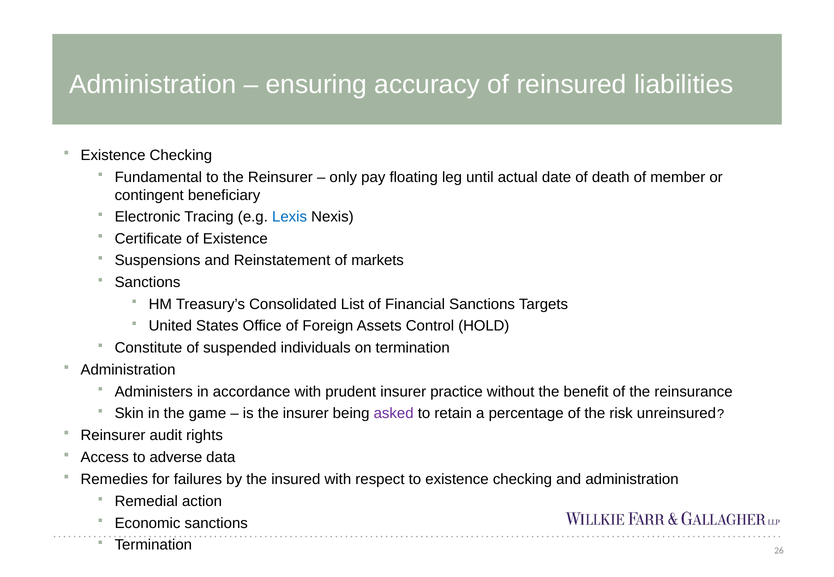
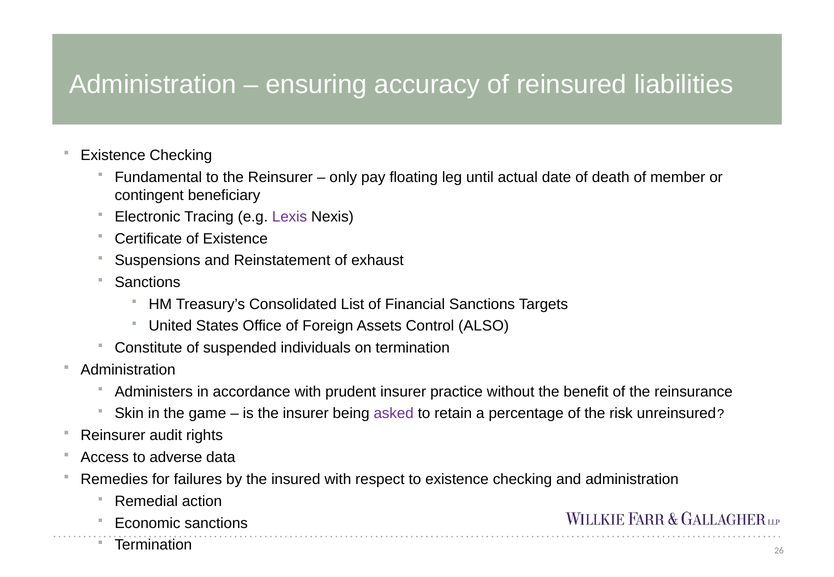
Lexis colour: blue -> purple
markets: markets -> exhaust
HOLD: HOLD -> ALSO
